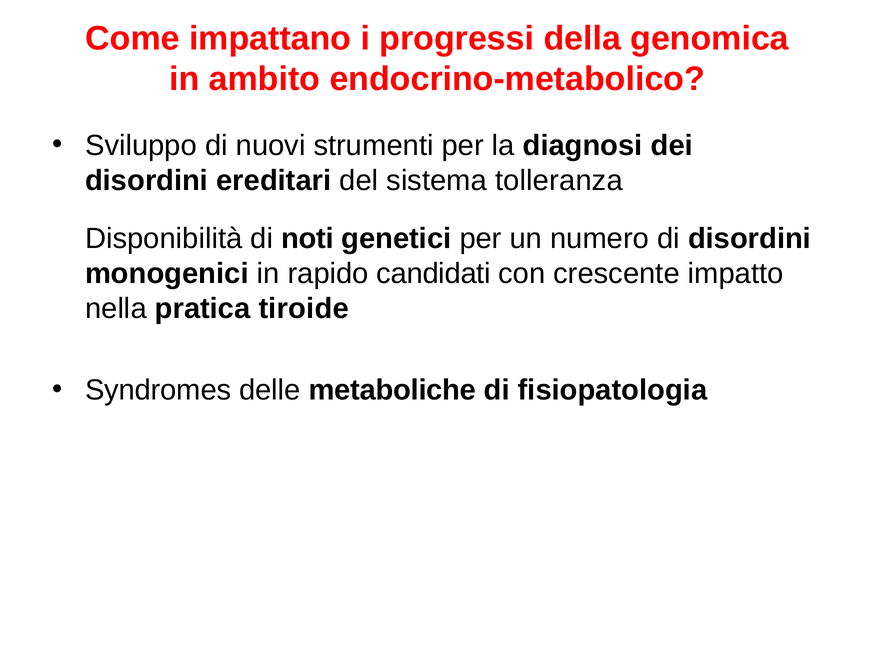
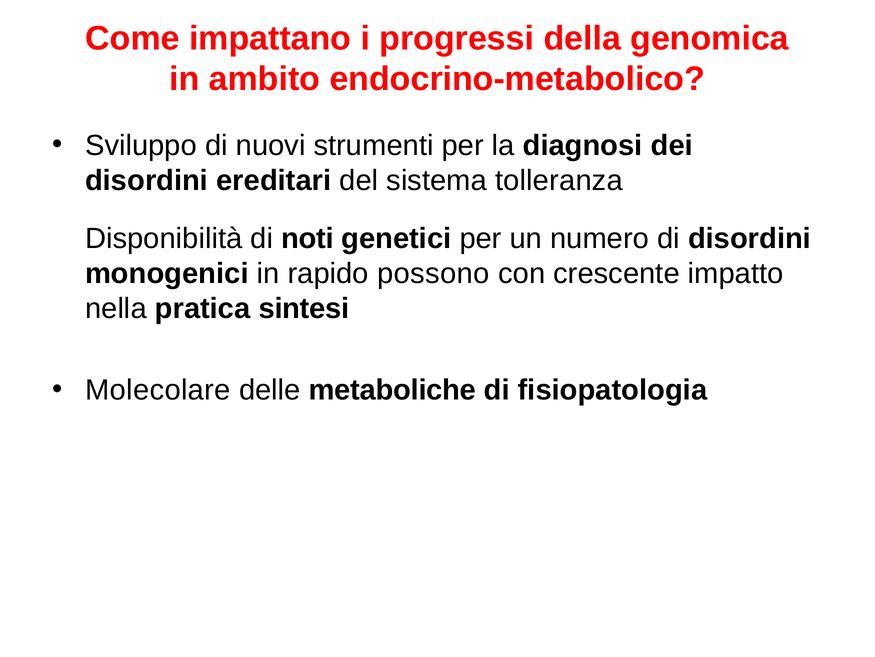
candidati: candidati -> possono
tiroide: tiroide -> sintesi
Syndromes: Syndromes -> Molecolare
